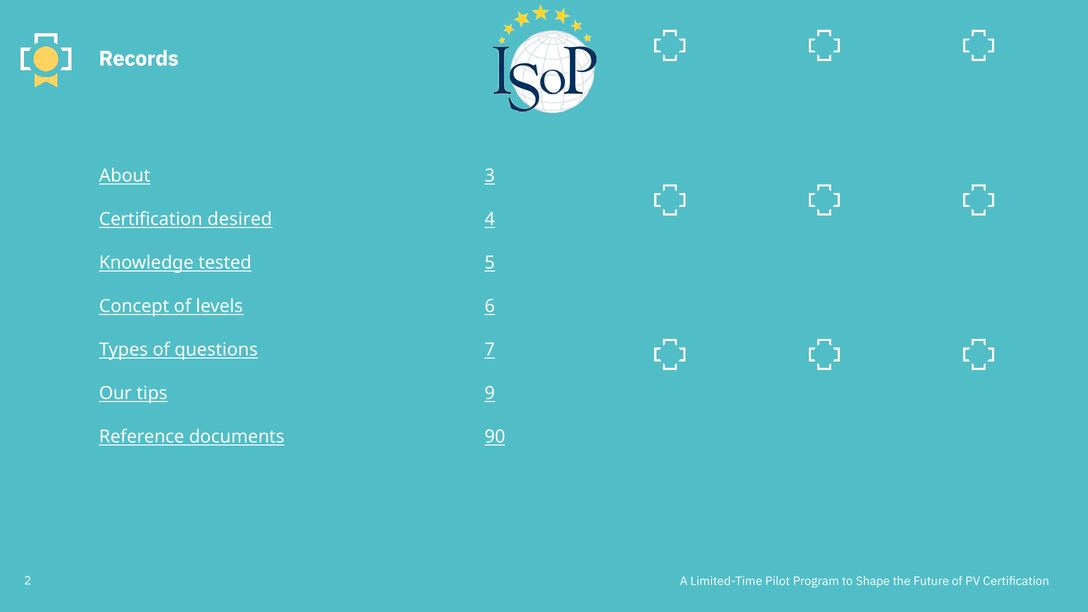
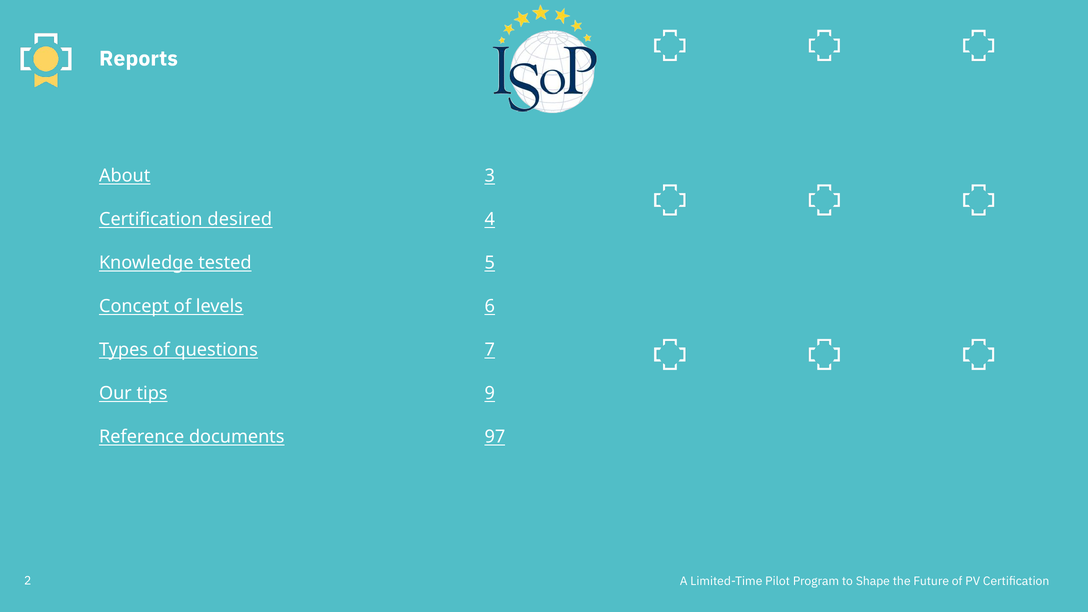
Records: Records -> Reports
90: 90 -> 97
